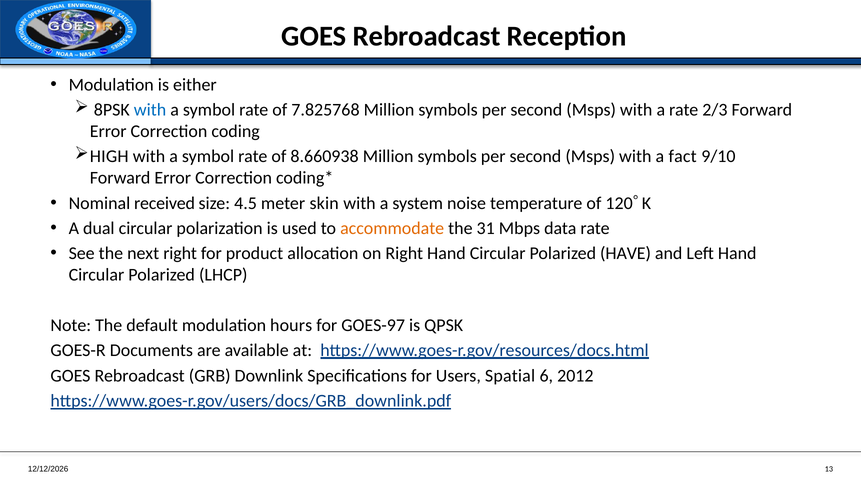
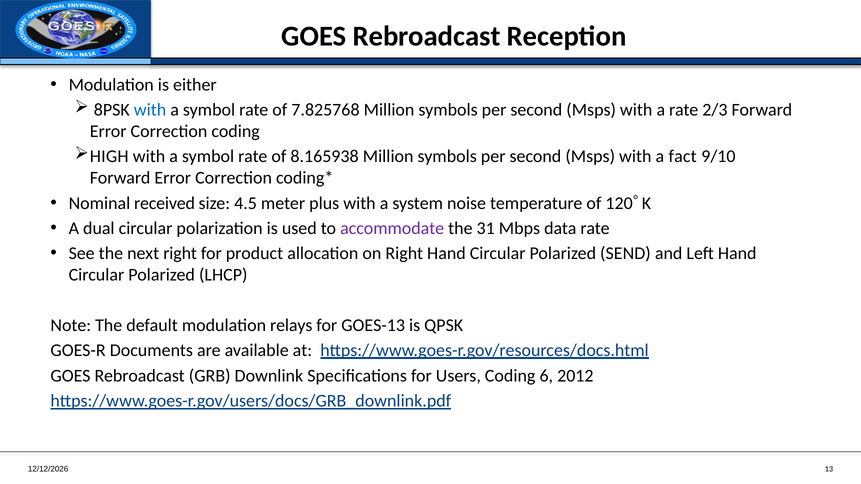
8.660938: 8.660938 -> 8.165938
skin: skin -> plus
accommodate colour: orange -> purple
HAVE: HAVE -> SEND
hours: hours -> relays
GOES-97: GOES-97 -> GOES-13
Users Spatial: Spatial -> Coding
